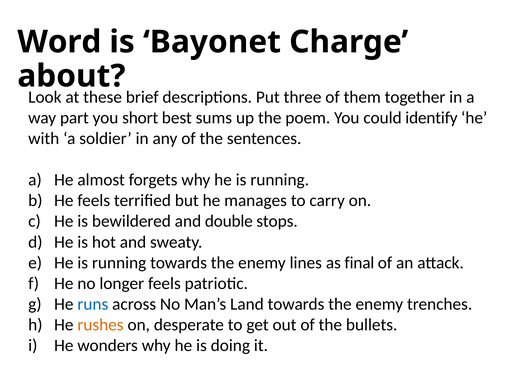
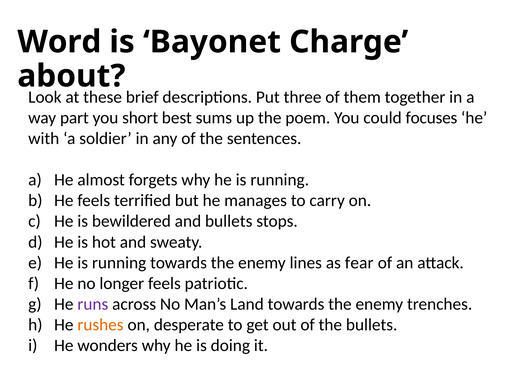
identify: identify -> focuses
and double: double -> bullets
final: final -> fear
runs colour: blue -> purple
